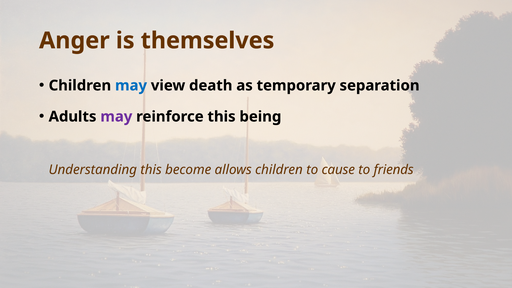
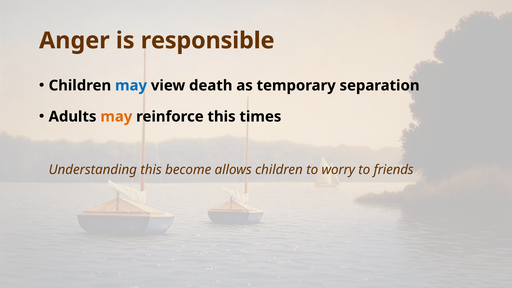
themselves: themselves -> responsible
may at (116, 117) colour: purple -> orange
being: being -> times
cause: cause -> worry
